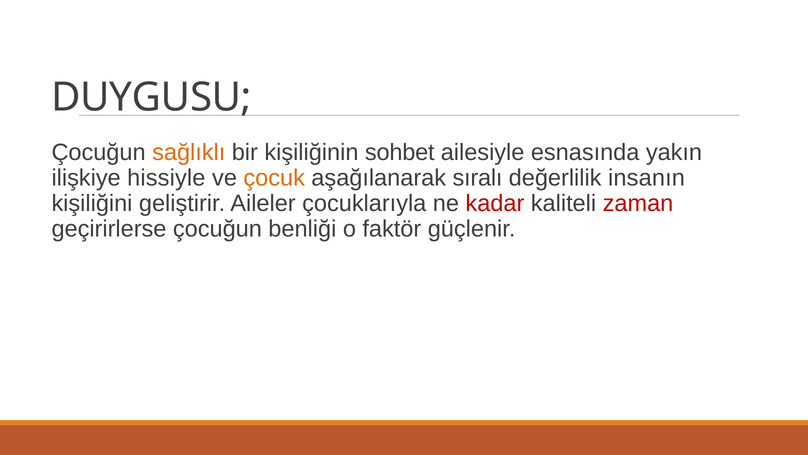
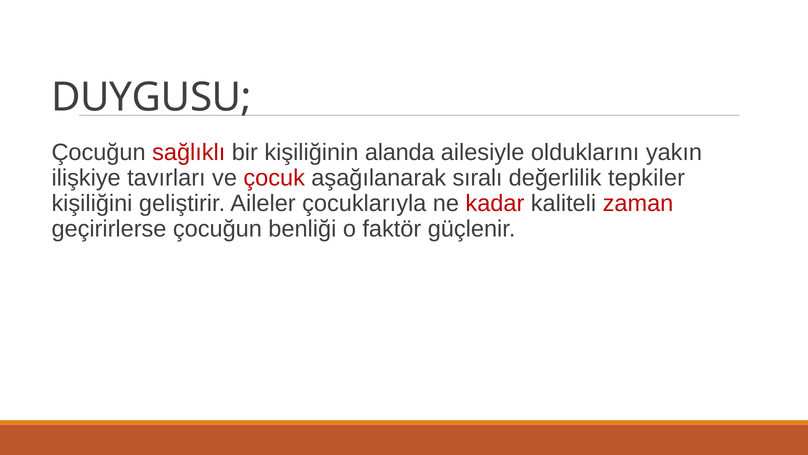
sağlıklı colour: orange -> red
sohbet: sohbet -> alanda
esnasında: esnasında -> olduklarını
hissiyle: hissiyle -> tavırları
çocuk colour: orange -> red
insanın: insanın -> tepkiler
